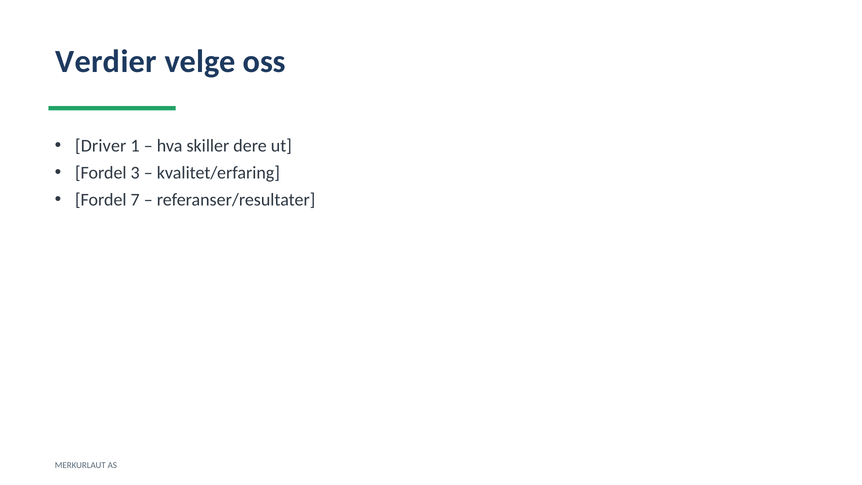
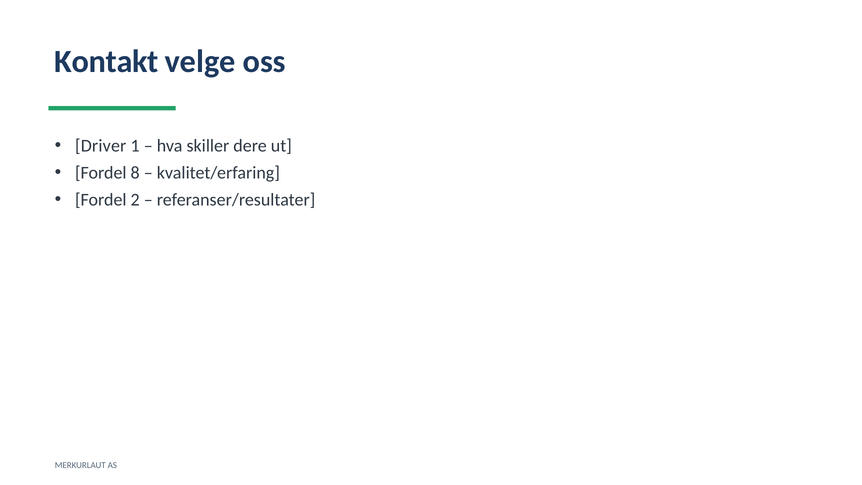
Verdier: Verdier -> Kontakt
3: 3 -> 8
7: 7 -> 2
